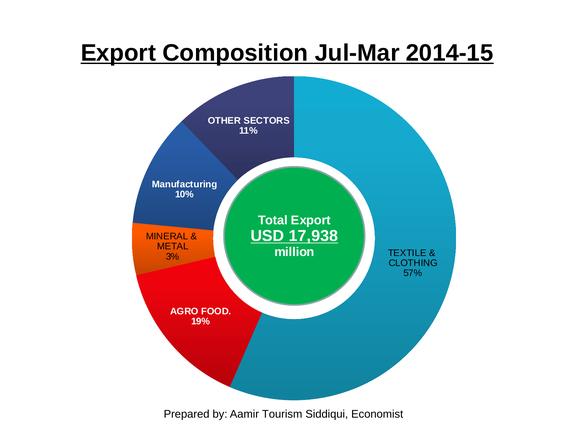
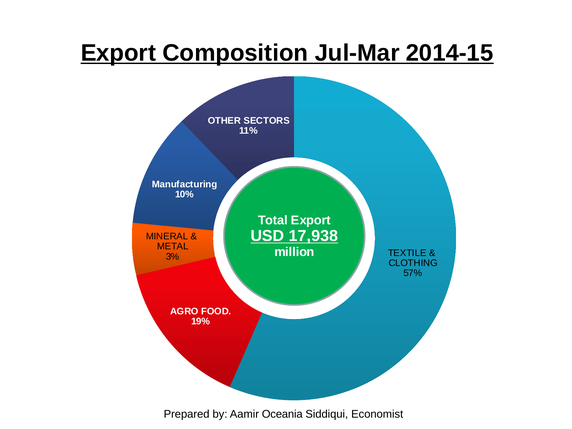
Tourism: Tourism -> Oceania
